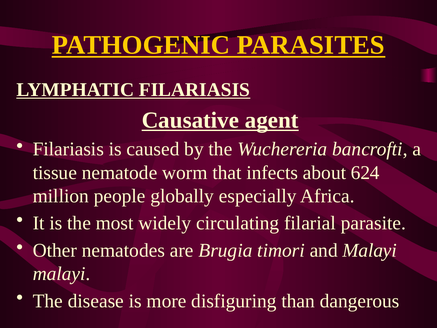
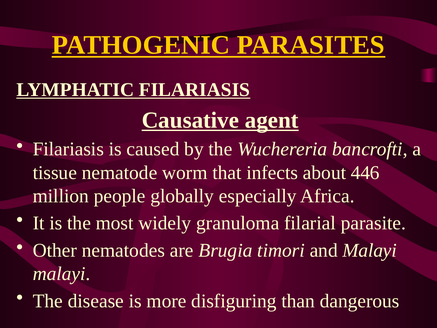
624: 624 -> 446
circulating: circulating -> granuloma
